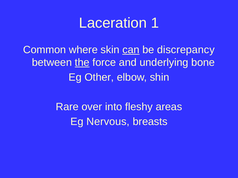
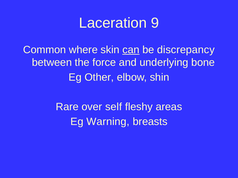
1: 1 -> 9
the underline: present -> none
into: into -> self
Nervous: Nervous -> Warning
